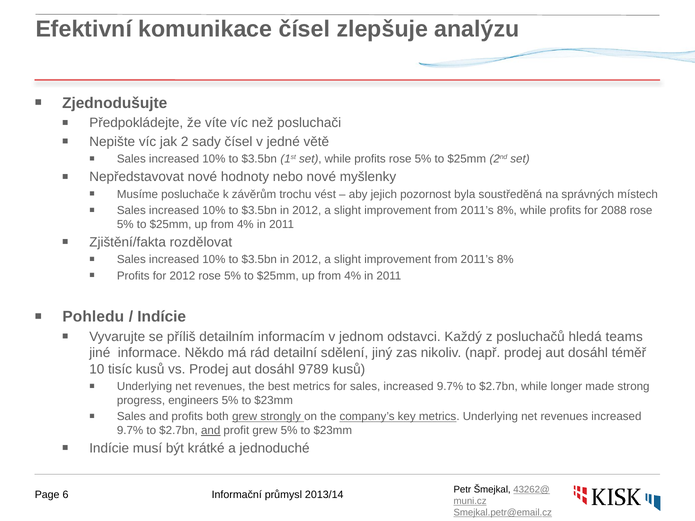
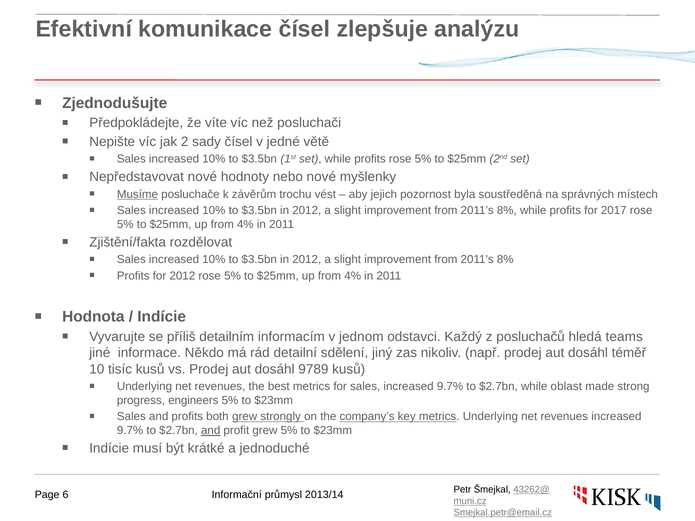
Musíme underline: none -> present
2088: 2088 -> 2017
Pohledu: Pohledu -> Hodnota
longer: longer -> oblast
